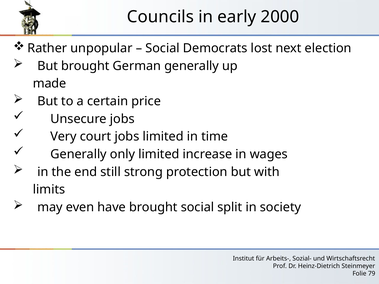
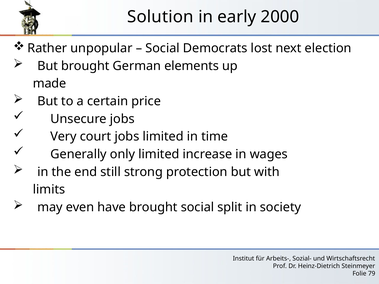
Councils: Councils -> Solution
German generally: generally -> elements
